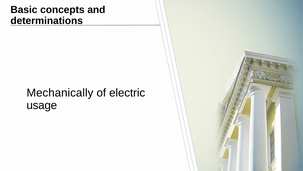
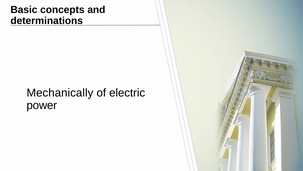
usage: usage -> power
